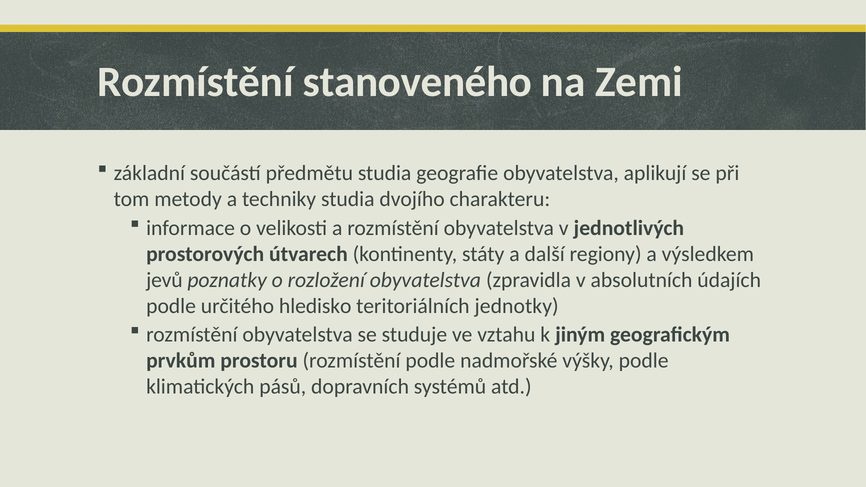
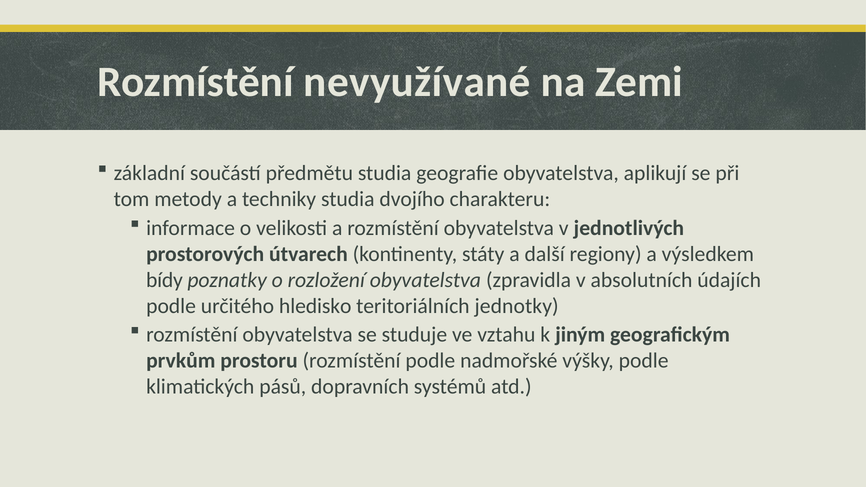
stanoveného: stanoveného -> nevyužívané
jevů: jevů -> bídy
